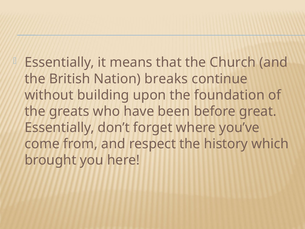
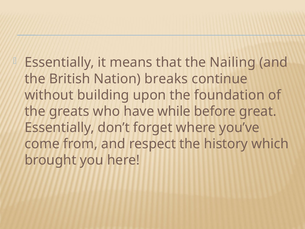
Church: Church -> Nailing
been: been -> while
